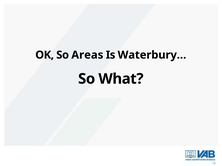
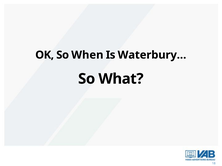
Areas: Areas -> When
